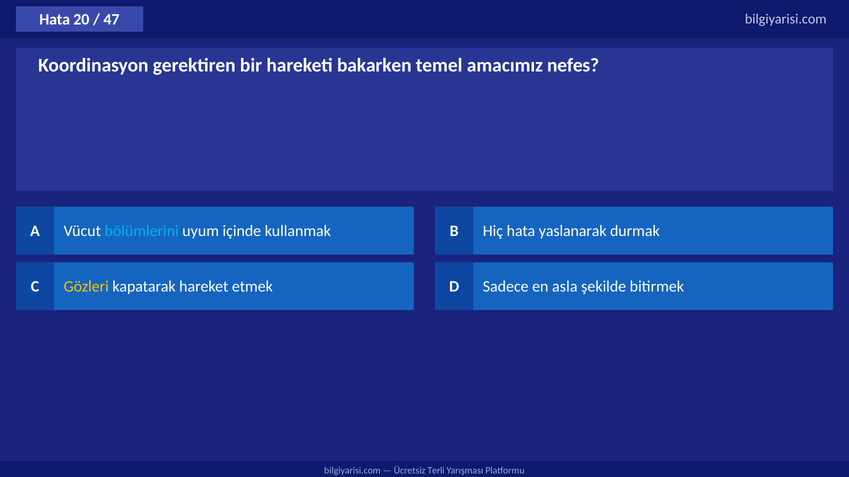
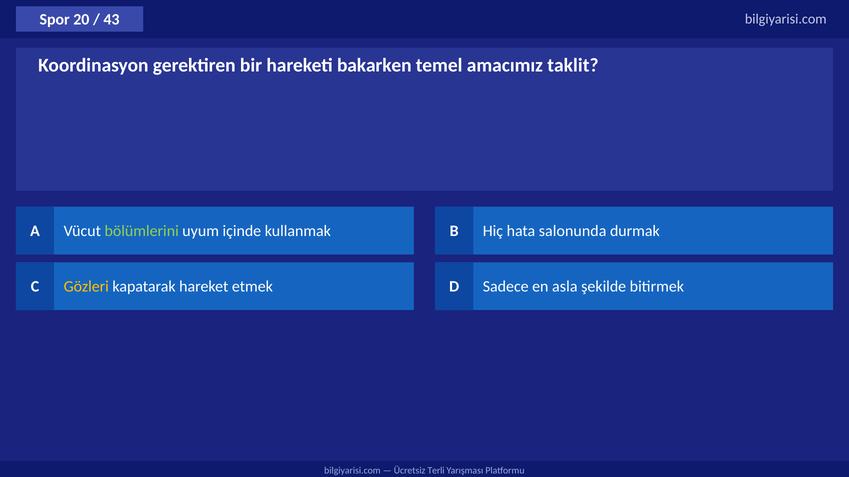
Hata at (55, 19): Hata -> Spor
47: 47 -> 43
nefes: nefes -> taklit
bölümlerini colour: light blue -> light green
yaslanarak: yaslanarak -> salonunda
